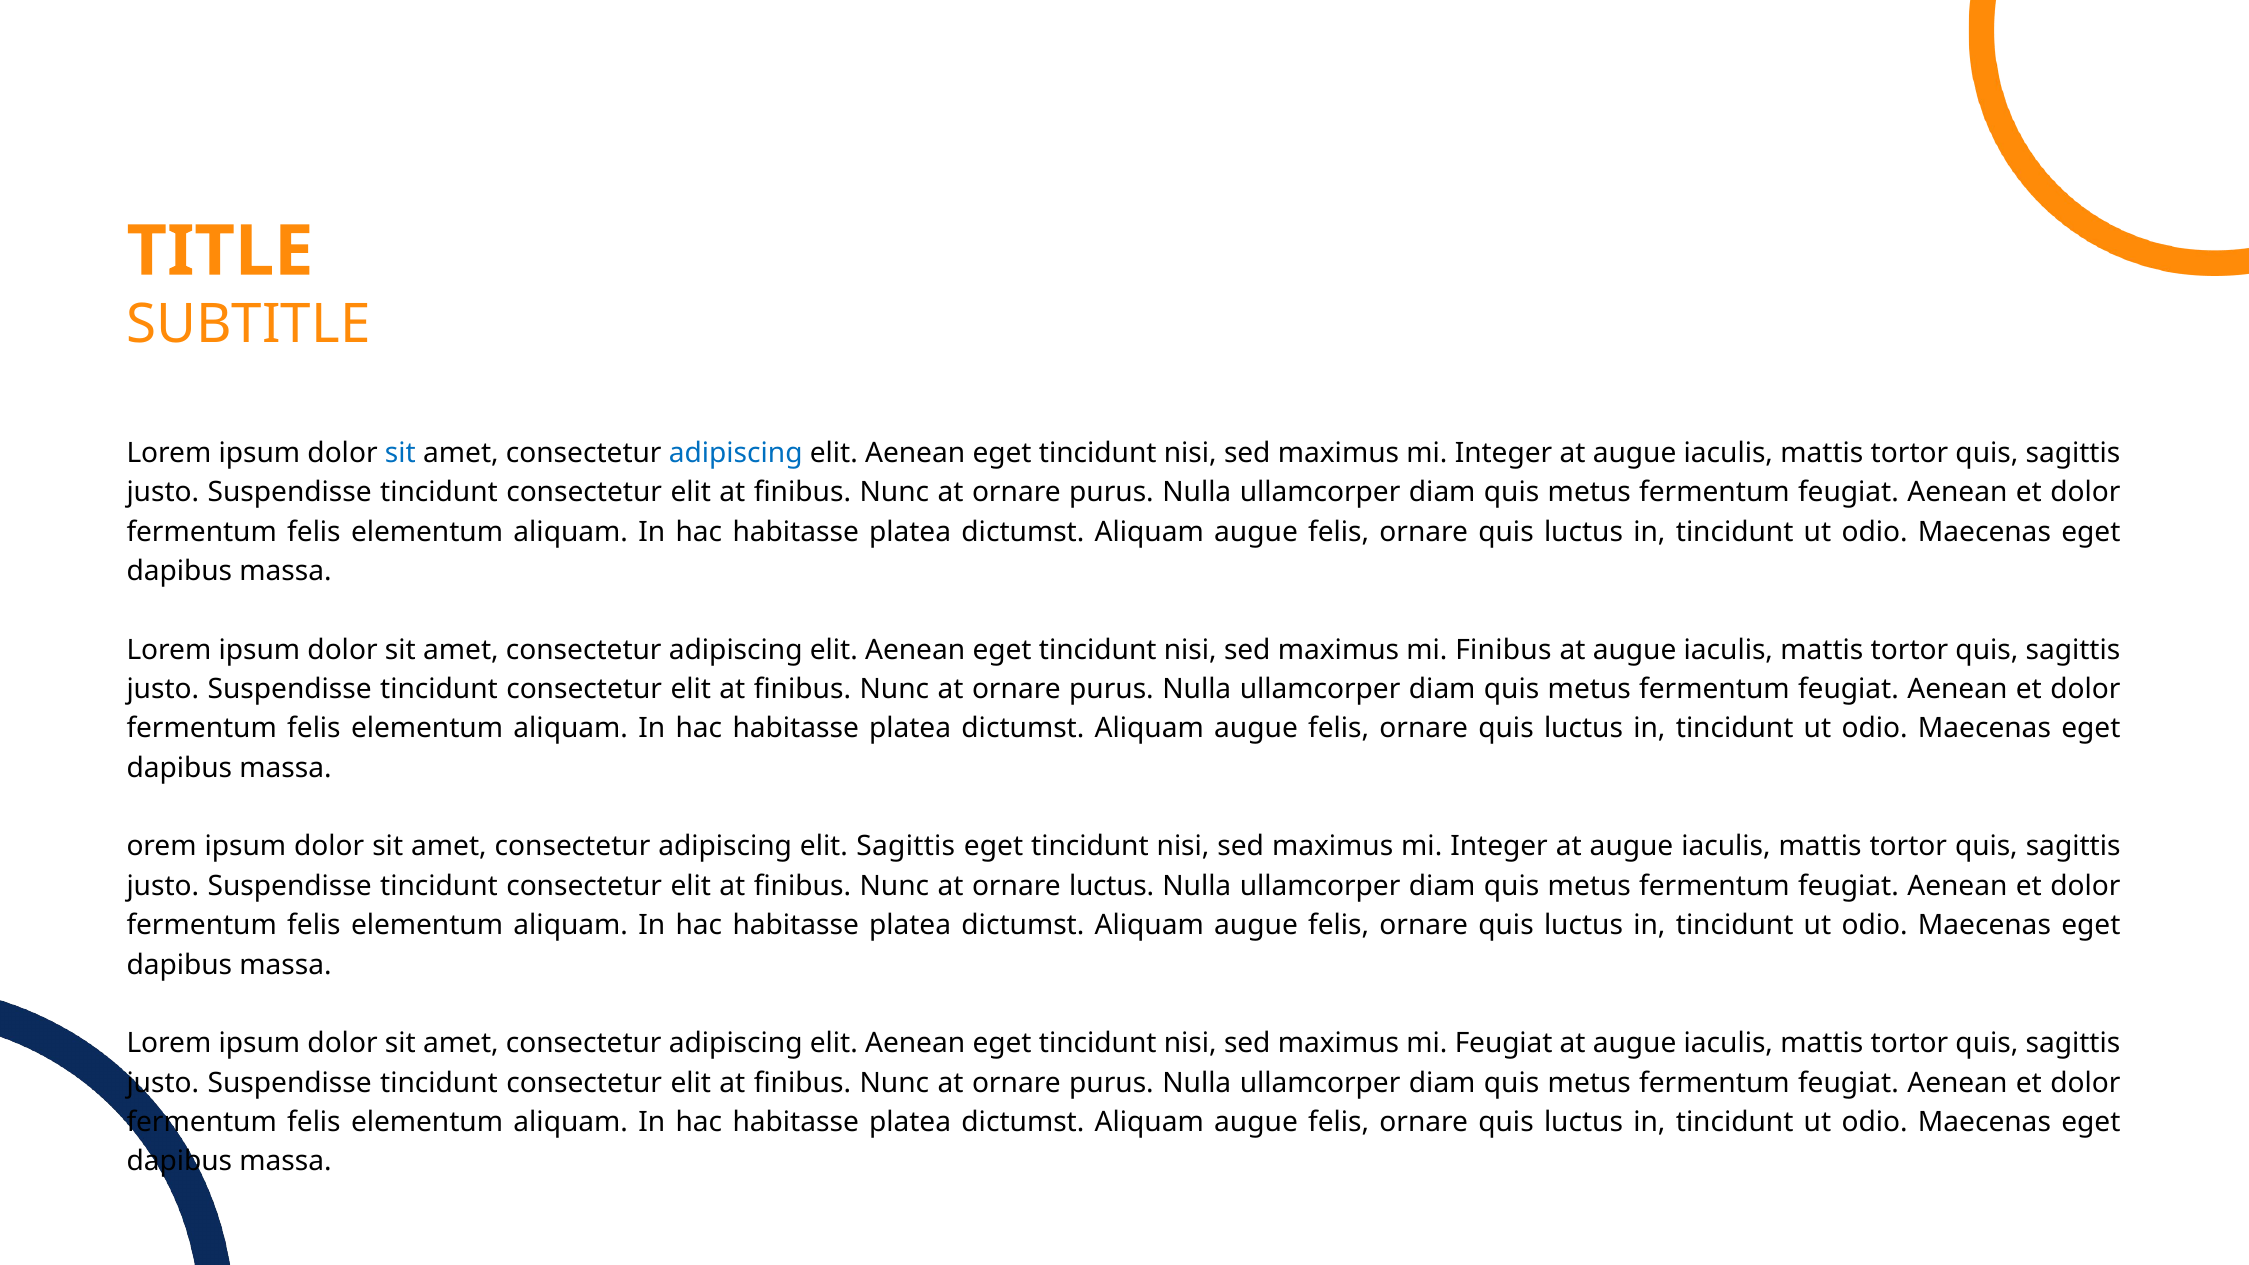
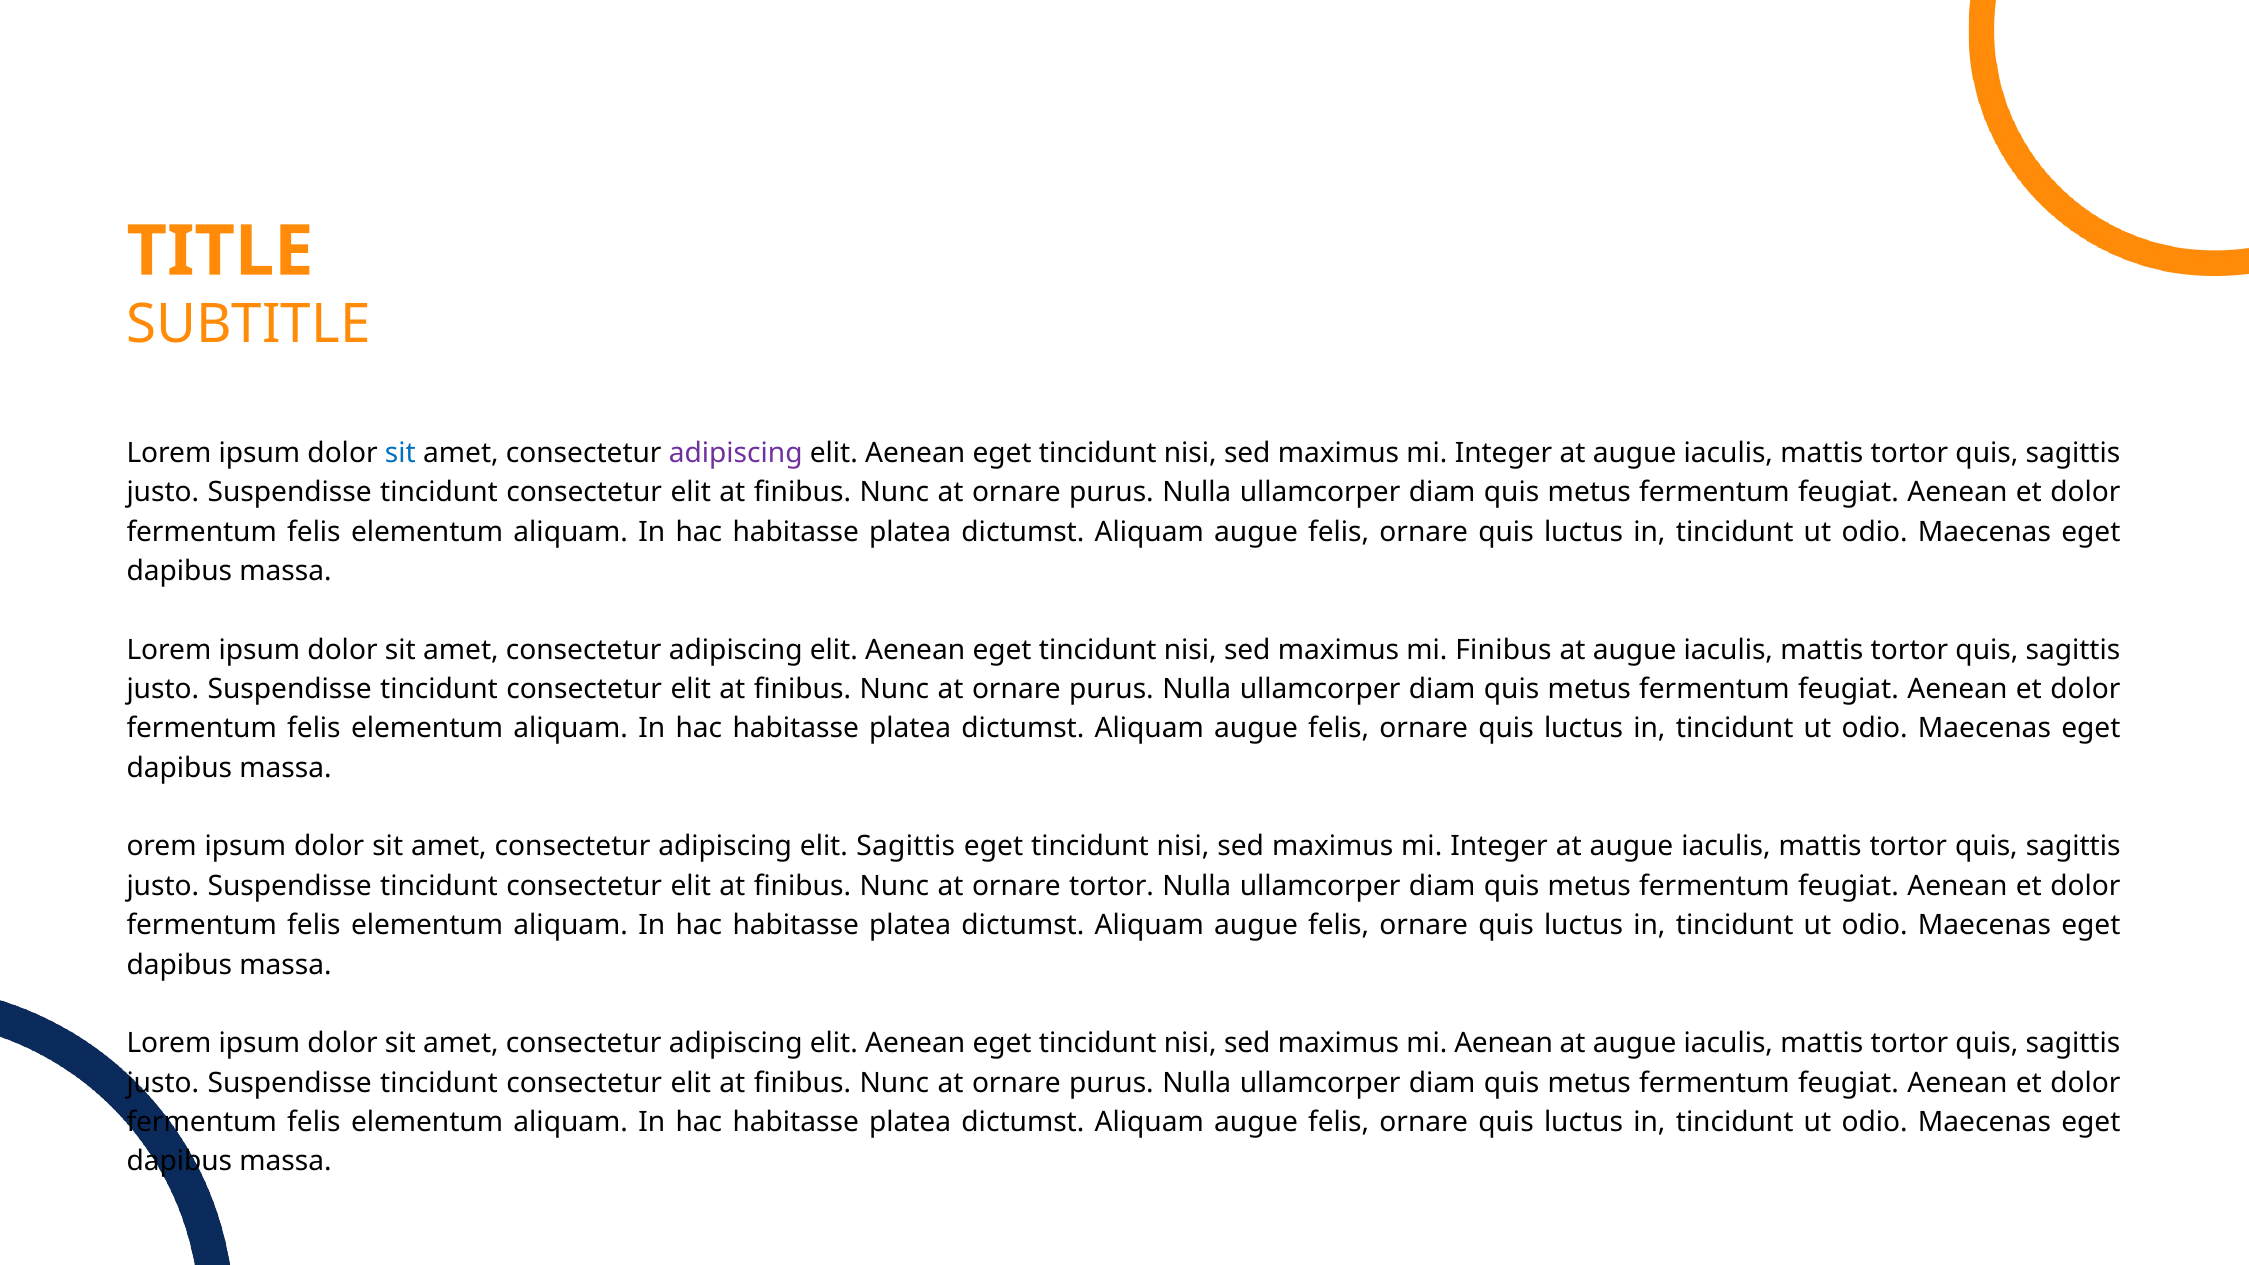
adipiscing at (736, 453) colour: blue -> purple
ornare luctus: luctus -> tortor
mi Feugiat: Feugiat -> Aenean
